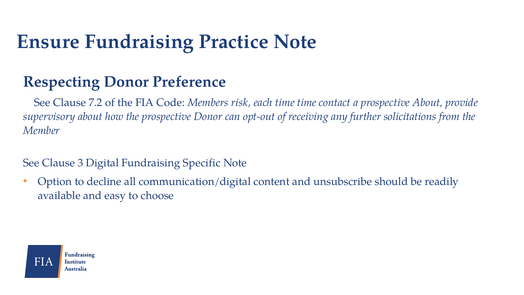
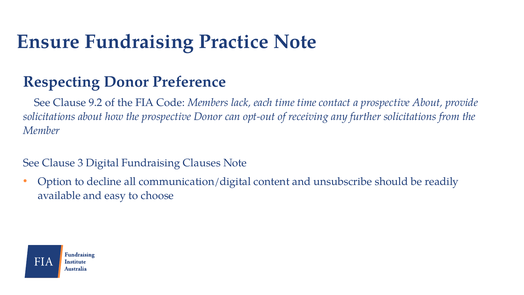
7.2: 7.2 -> 9.2
risk: risk -> lack
supervisory at (49, 116): supervisory -> solicitations
Specific: Specific -> Clauses
